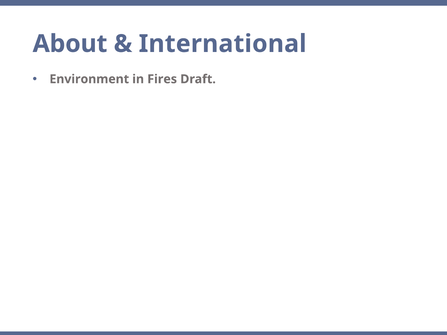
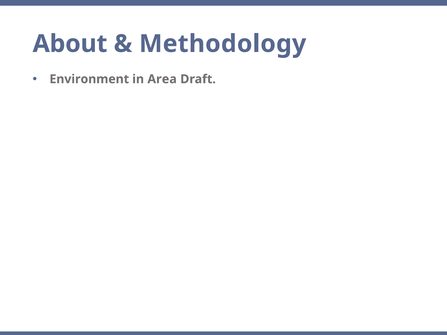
International: International -> Methodology
Fires: Fires -> Area
